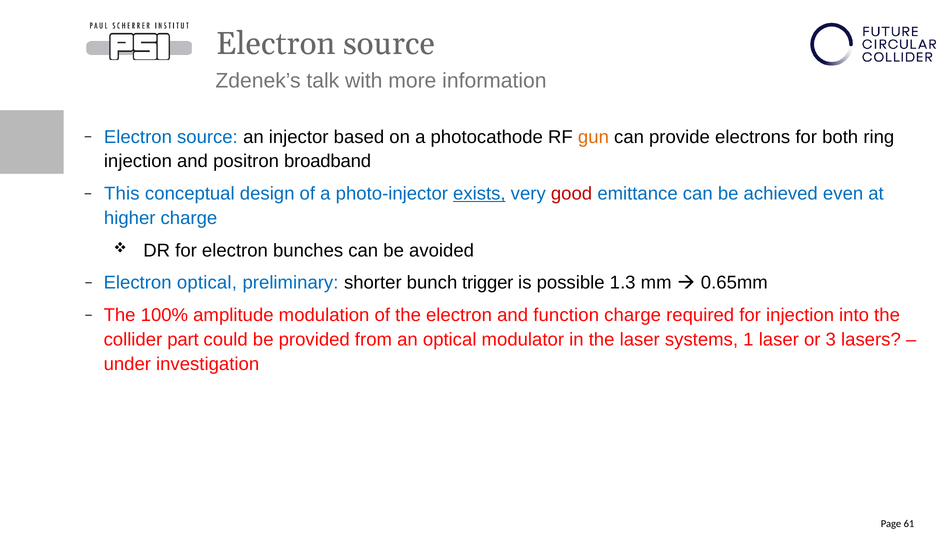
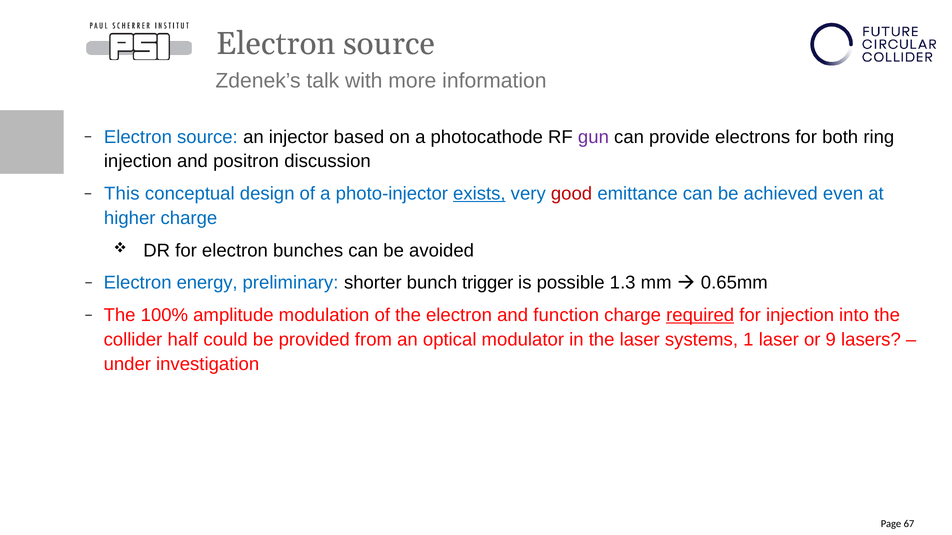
gun colour: orange -> purple
broadband: broadband -> discussion
Electron optical: optical -> energy
required underline: none -> present
part: part -> half
3: 3 -> 9
61: 61 -> 67
